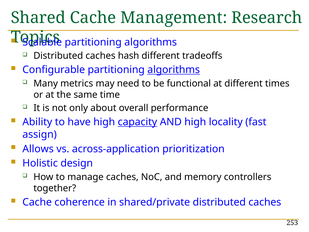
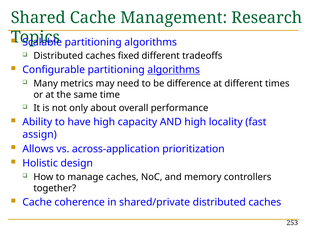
hash: hash -> fixed
functional: functional -> difference
capacity underline: present -> none
